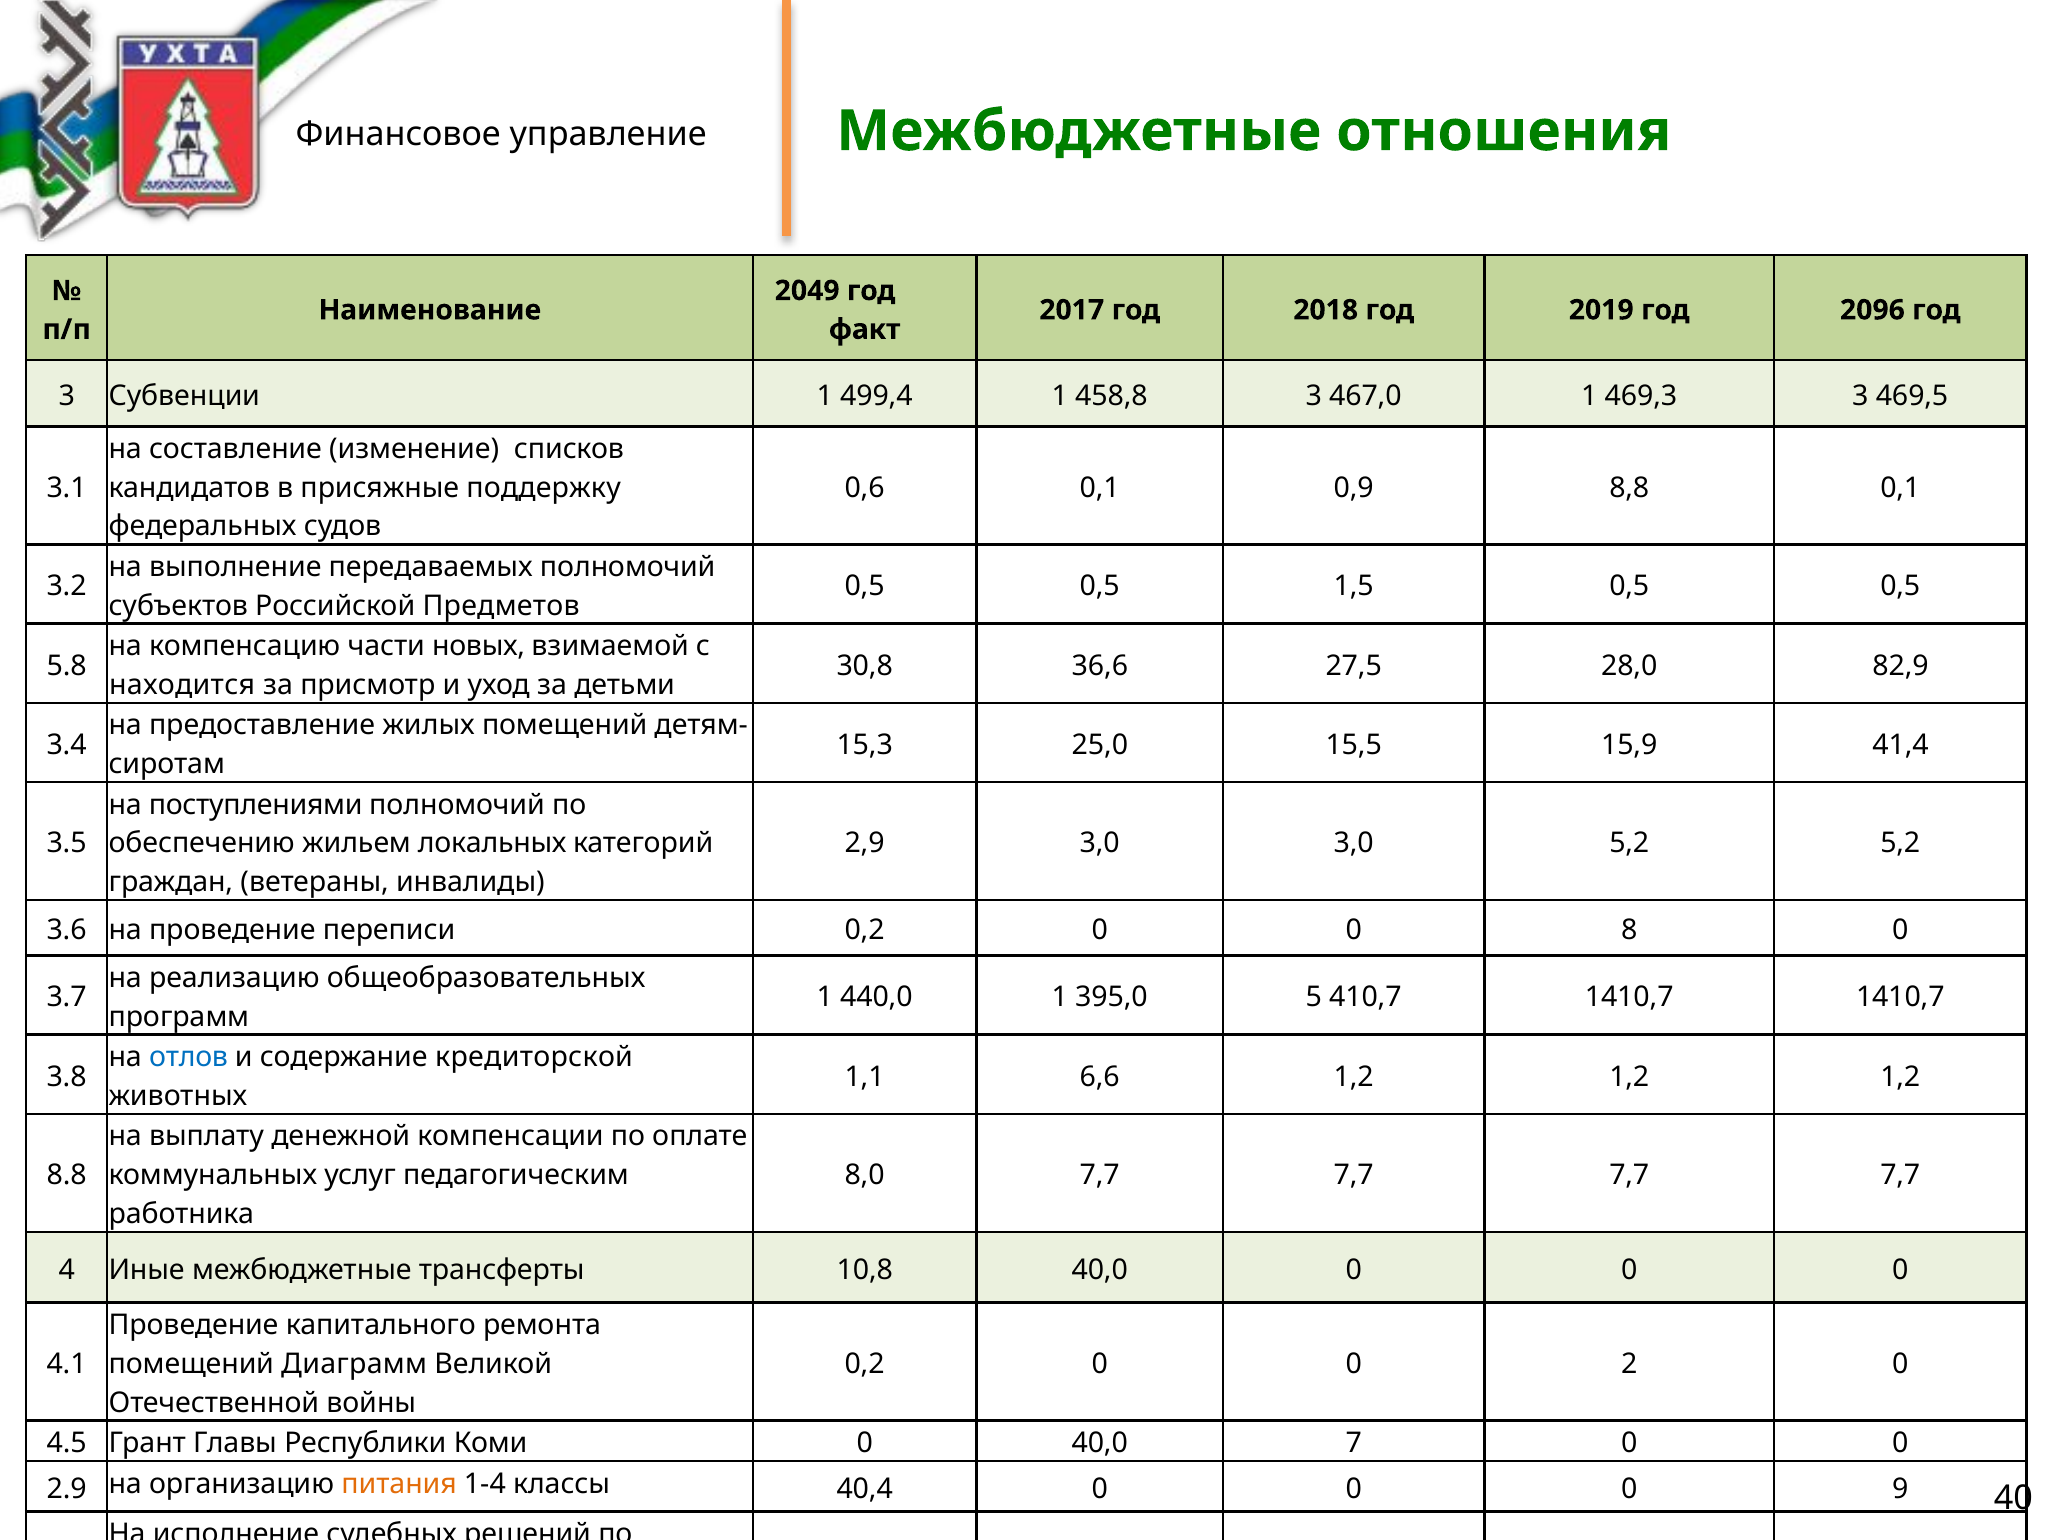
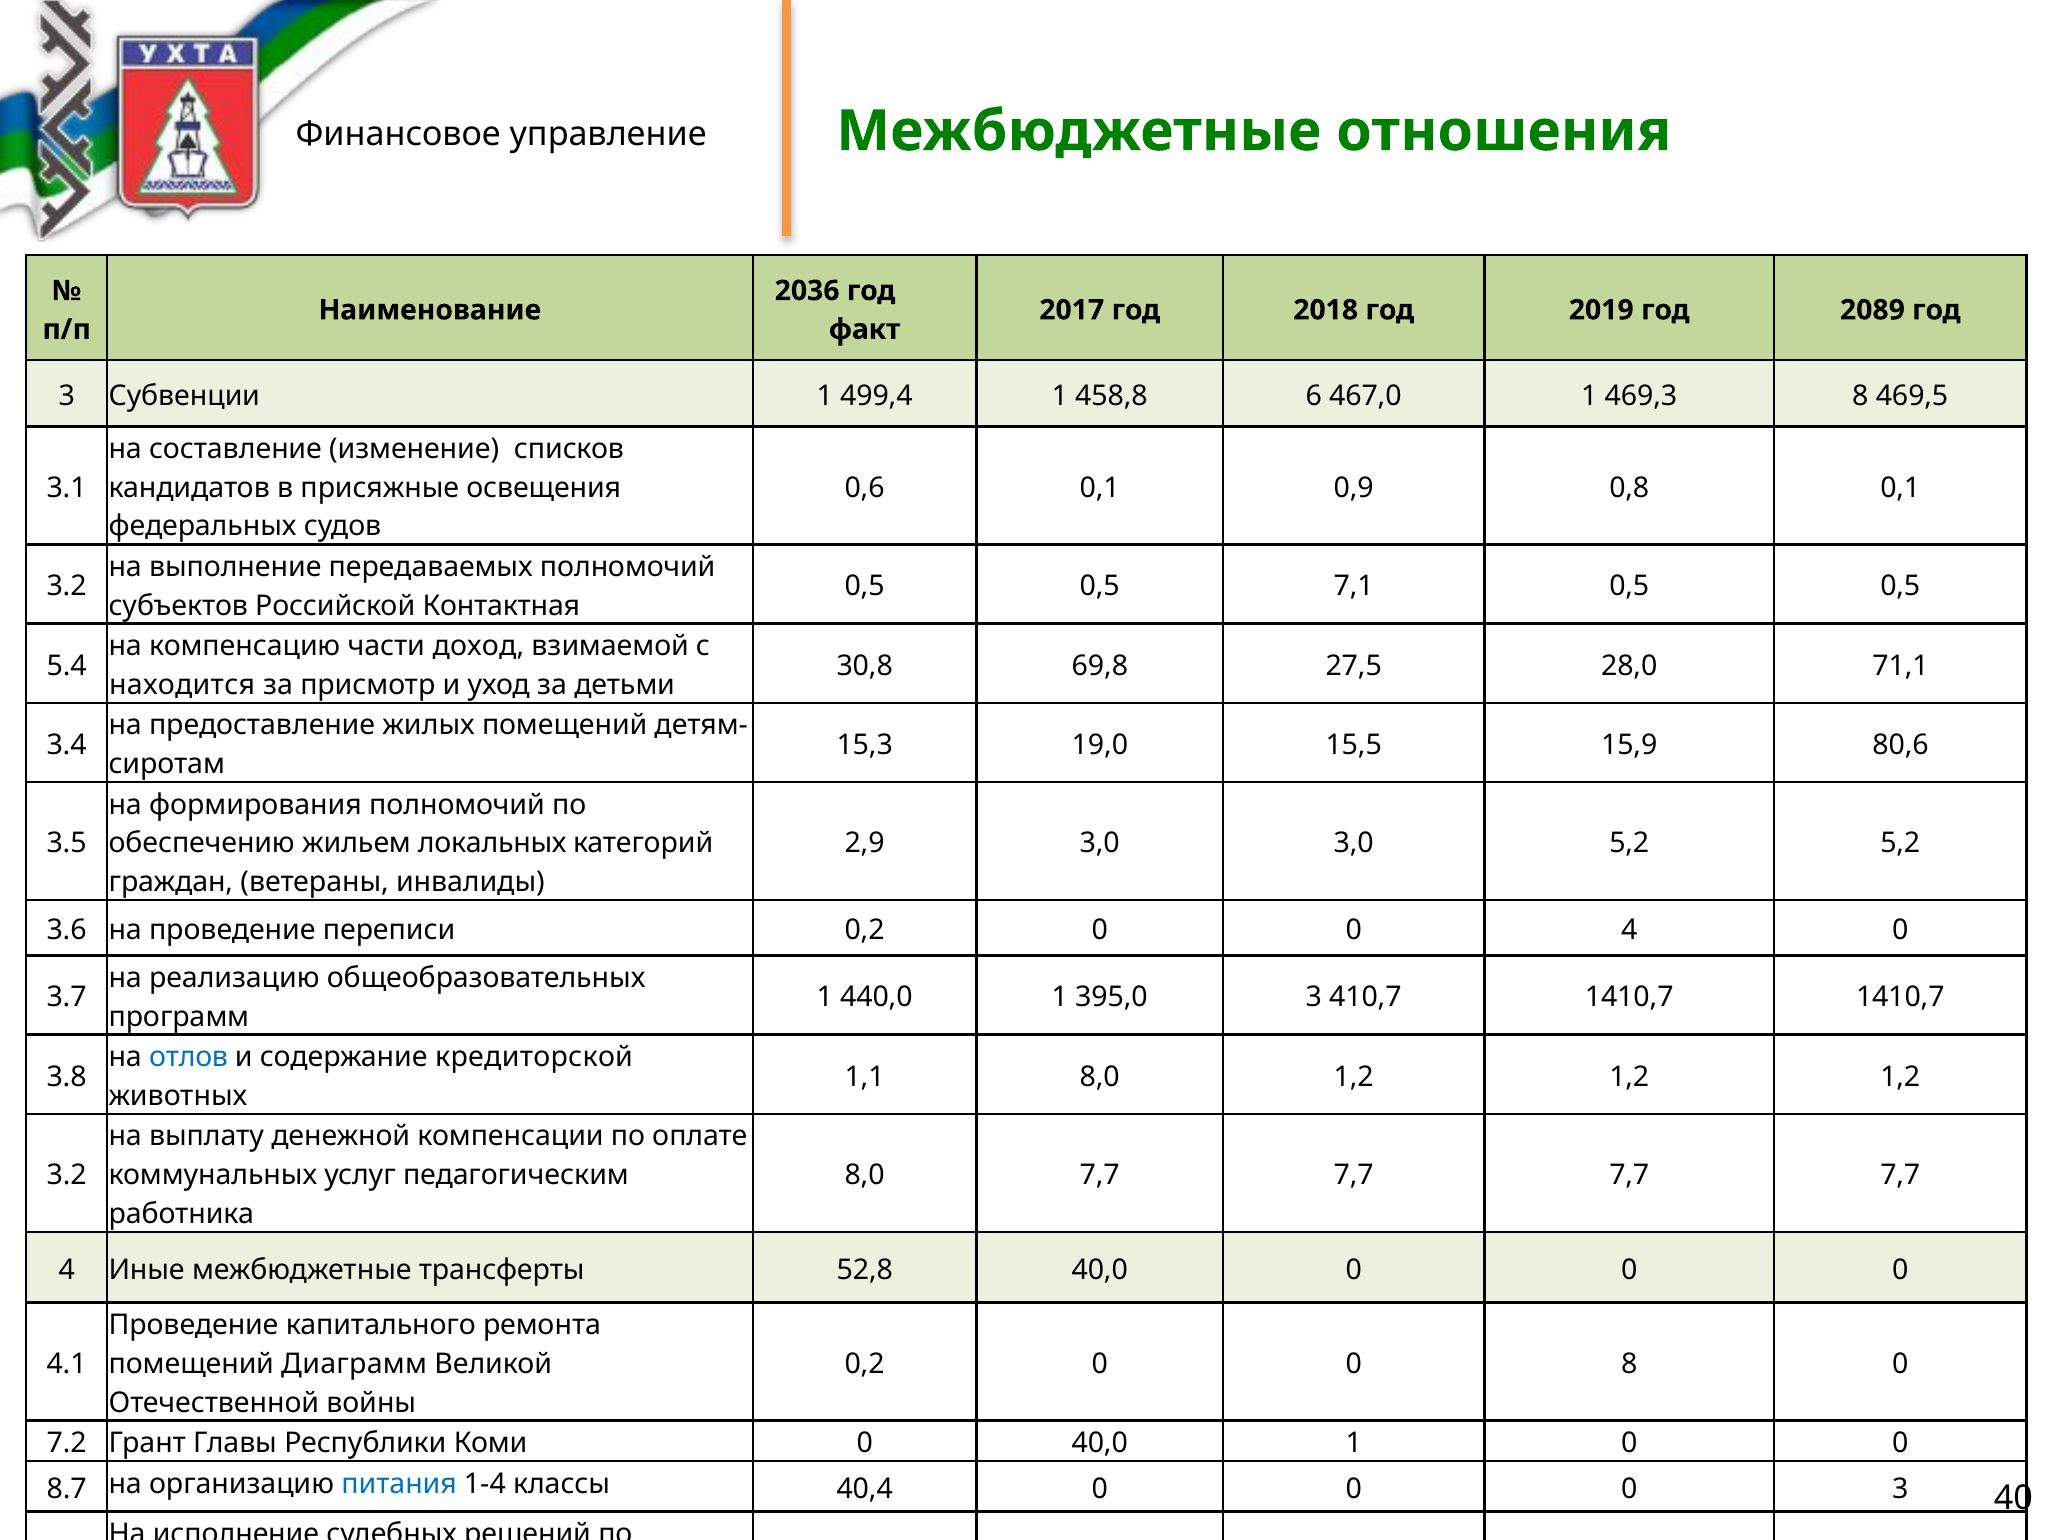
2049: 2049 -> 2036
2096: 2096 -> 2089
458,8 3: 3 -> 6
469,3 3: 3 -> 8
поддержку: поддержку -> освещения
8,8: 8,8 -> 0,8
1,5: 1,5 -> 7,1
Предметов: Предметов -> Контактная
новых: новых -> доход
5.8: 5.8 -> 5.4
36,6: 36,6 -> 69,8
82,9: 82,9 -> 71,1
25,0: 25,0 -> 19,0
41,4: 41,4 -> 80,6
поступлениями: поступлениями -> формирования
0 8: 8 -> 4
395,0 5: 5 -> 3
1,1 6,6: 6,6 -> 8,0
8.8 at (67, 1175): 8.8 -> 3.2
10,8: 10,8 -> 52,8
0 2: 2 -> 8
4.5: 4.5 -> 7.2
40,0 7: 7 -> 1
2.9: 2.9 -> 8.7
питания colour: orange -> blue
0 9: 9 -> 3
